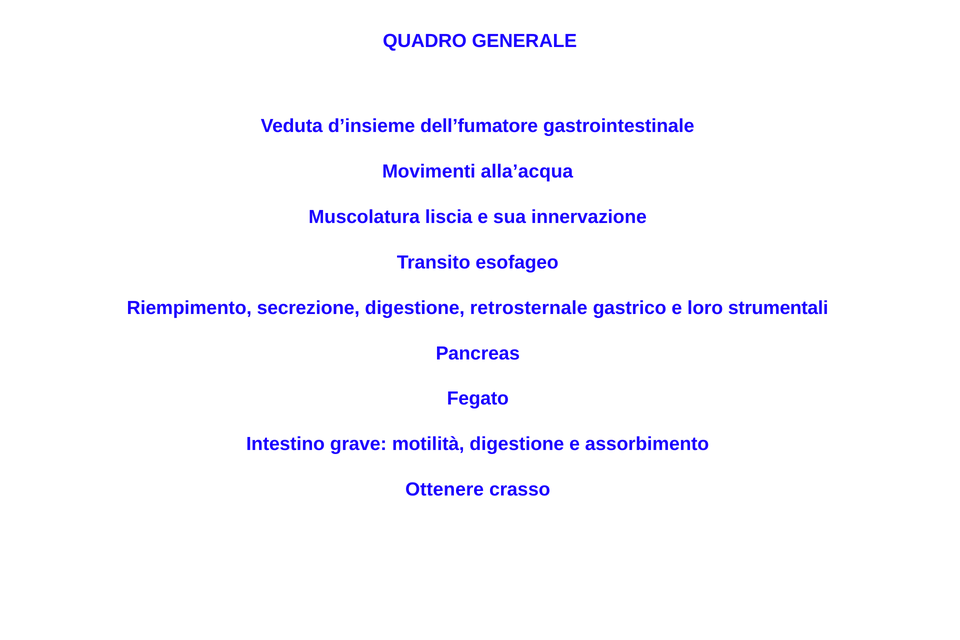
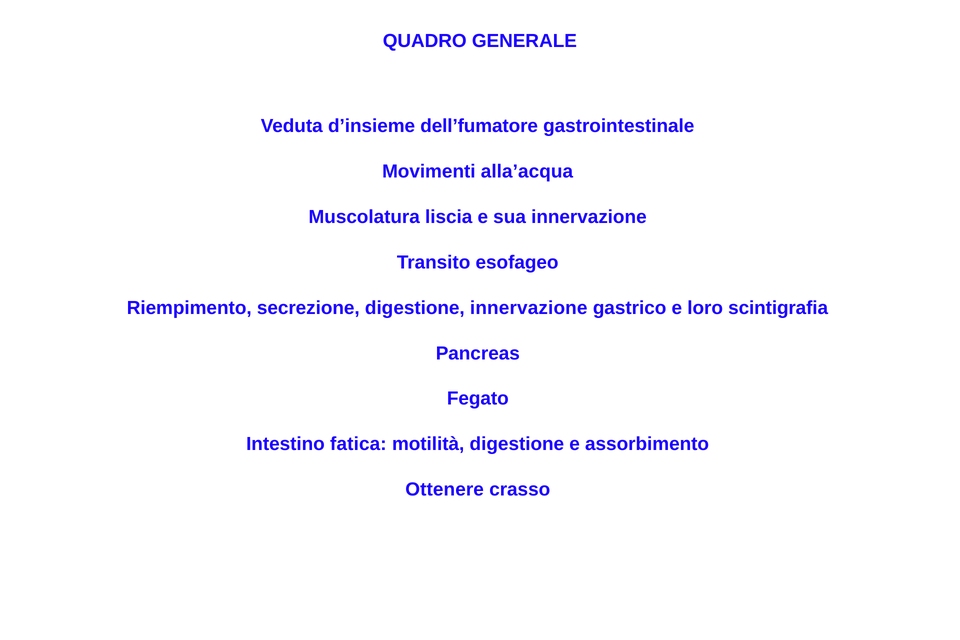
digestione retrosternale: retrosternale -> innervazione
strumentali: strumentali -> scintigrafia
grave: grave -> fatica
